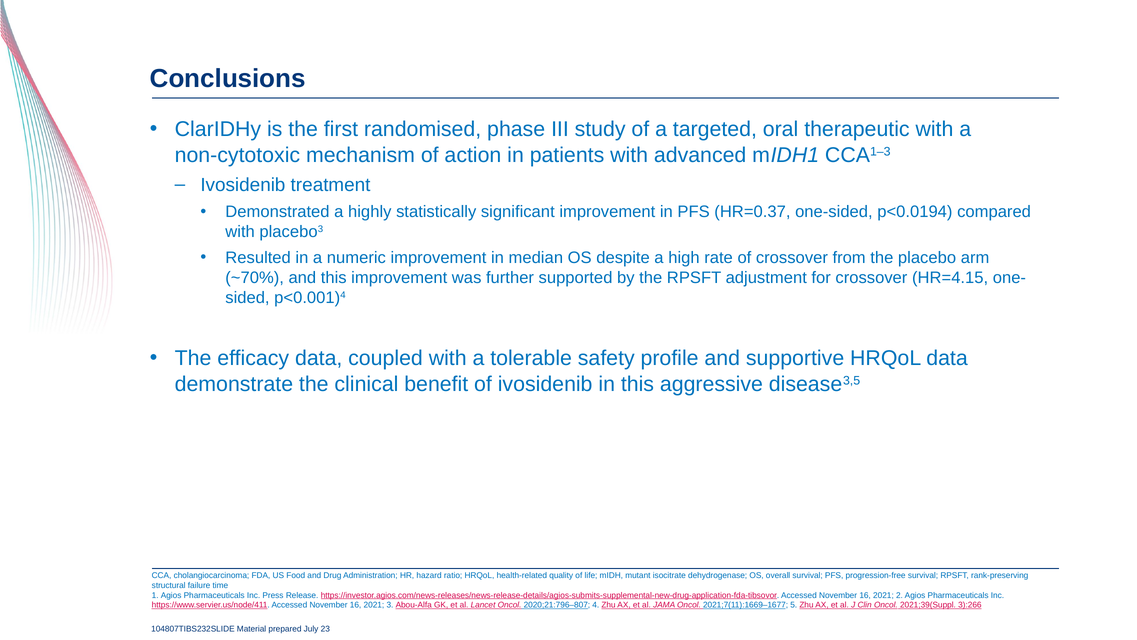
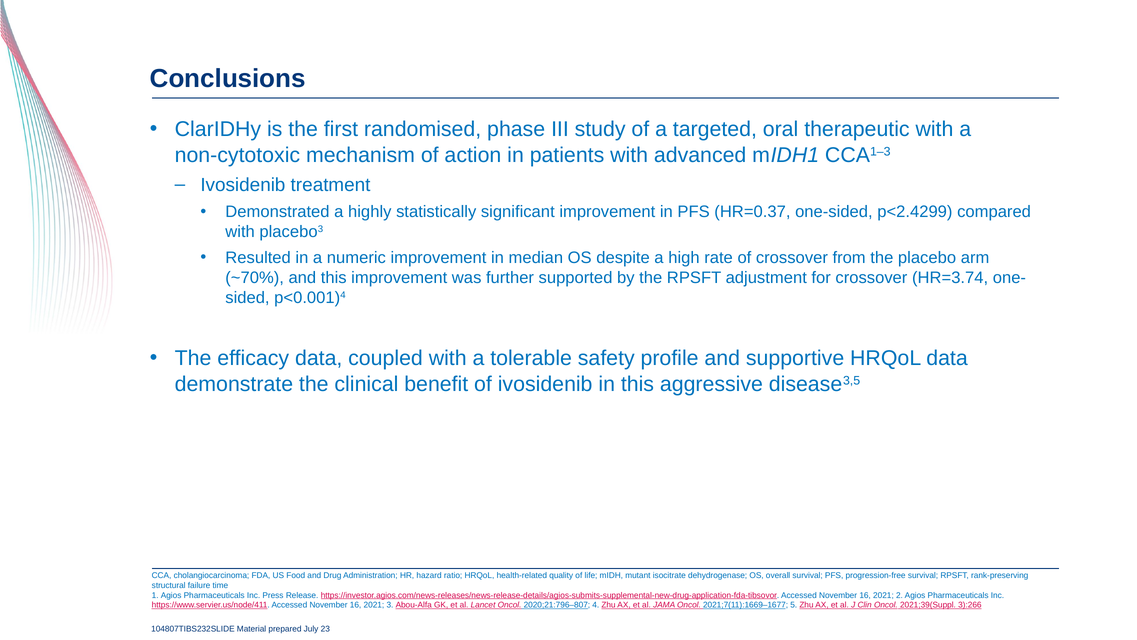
p<0.0194: p<0.0194 -> p<2.4299
HR=4.15: HR=4.15 -> HR=3.74
